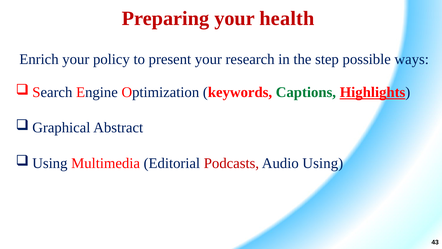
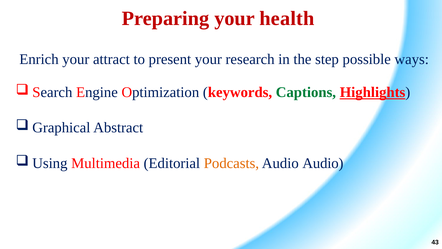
policy: policy -> attract
Podcasts colour: red -> orange
Audio Using: Using -> Audio
